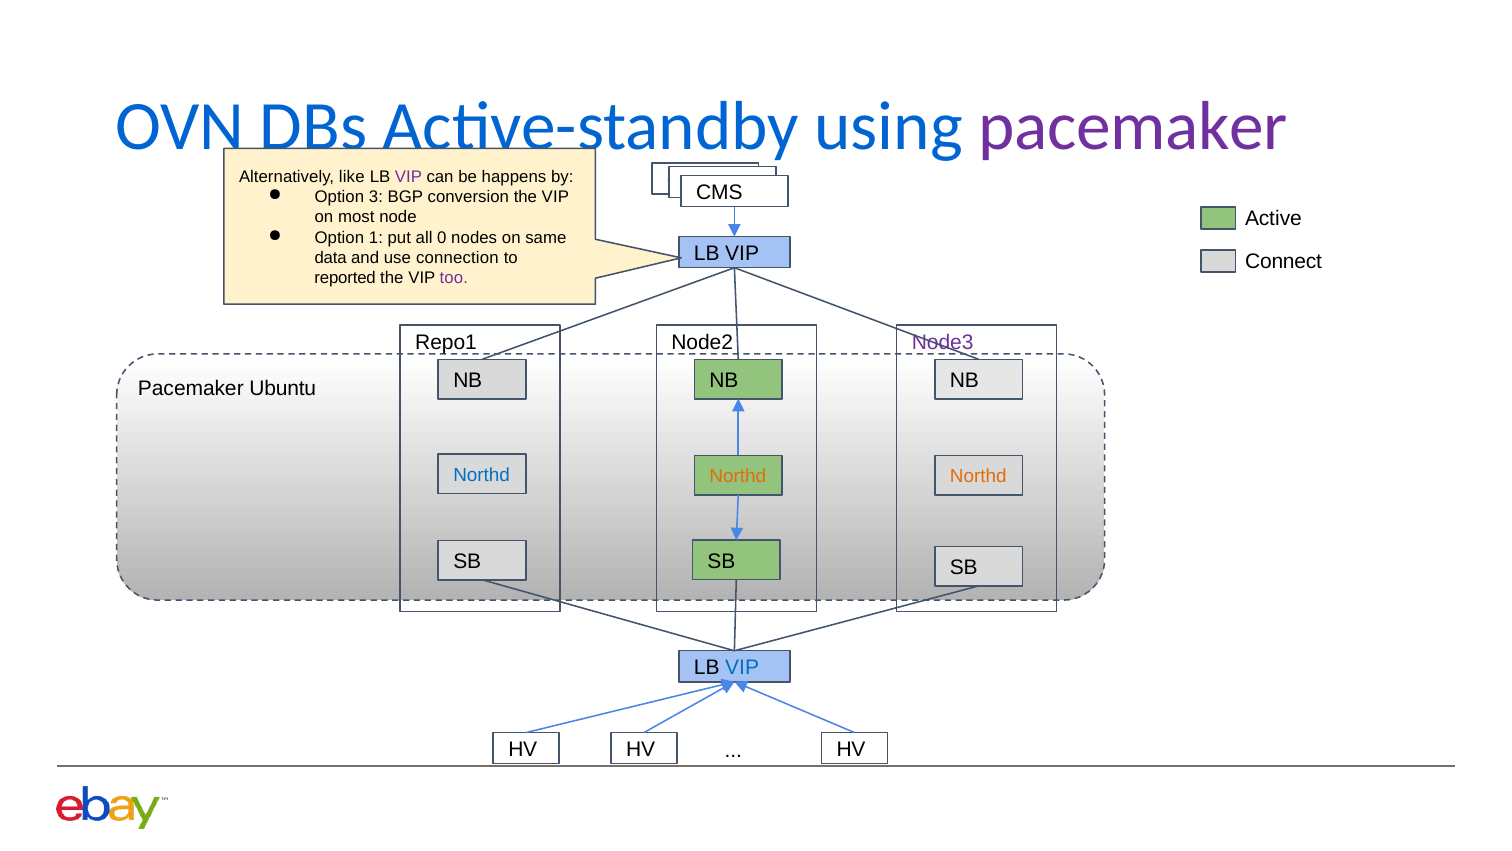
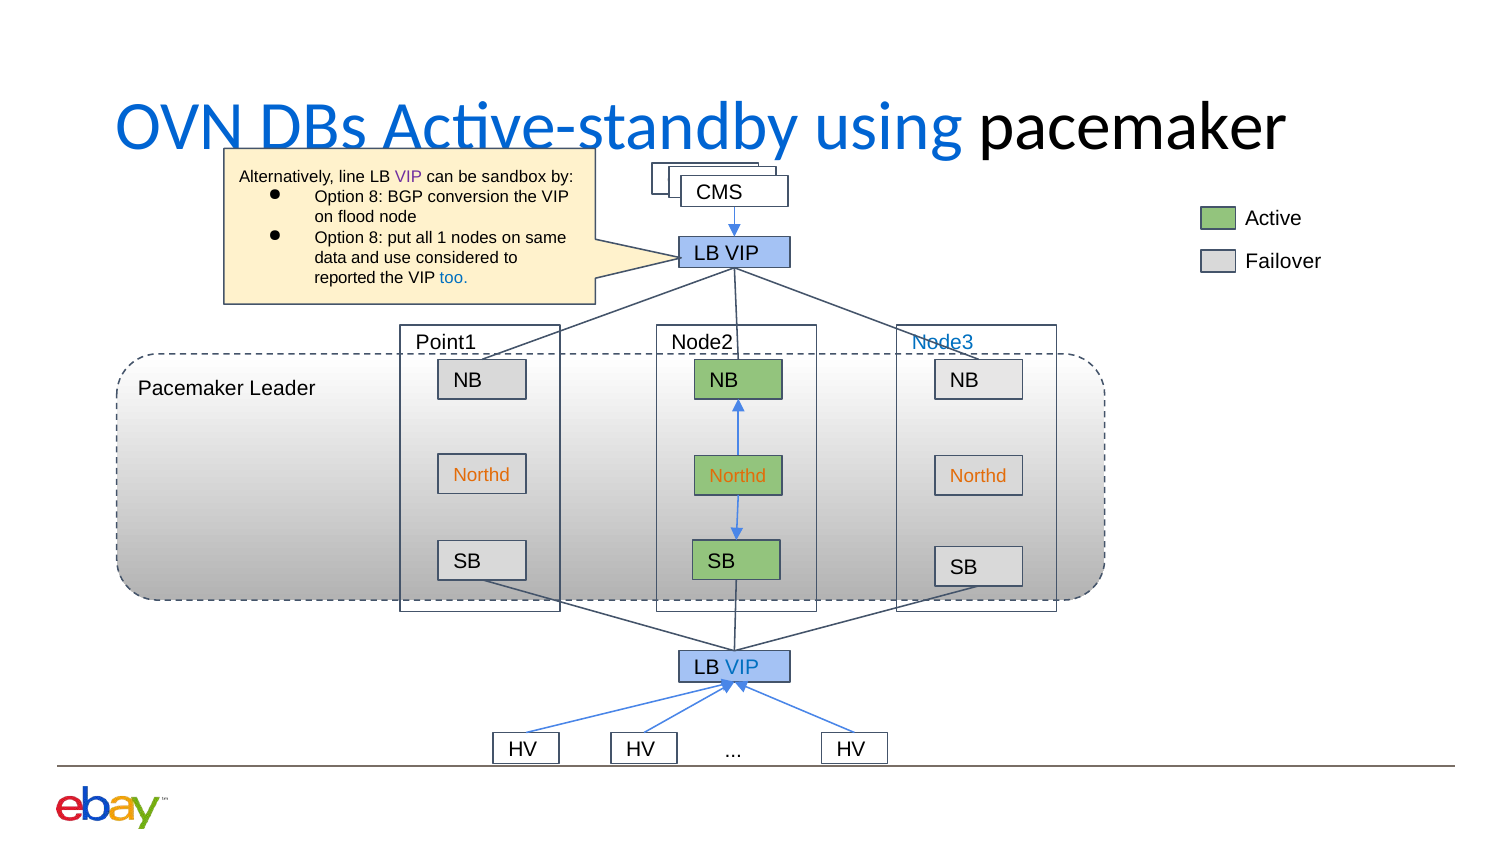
pacemaker at (1133, 127) colour: purple -> black
like: like -> line
happens: happens -> sandbox
3 at (376, 197): 3 -> 8
most: most -> flood
1 at (376, 237): 1 -> 8
0: 0 -> 1
connection: connection -> considered
Connect: Connect -> Failover
too colour: purple -> blue
Repo1: Repo1 -> Point1
Node3 colour: purple -> blue
Ubuntu: Ubuntu -> Leader
Northd at (482, 475) colour: blue -> orange
